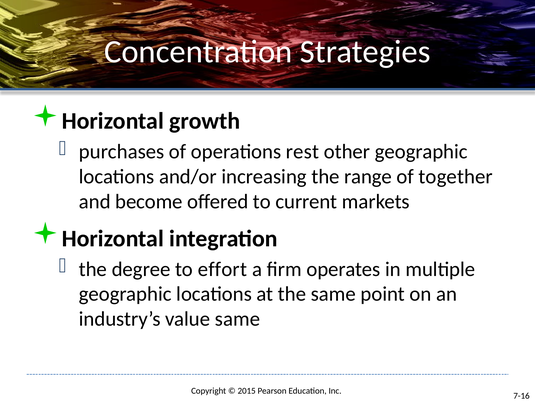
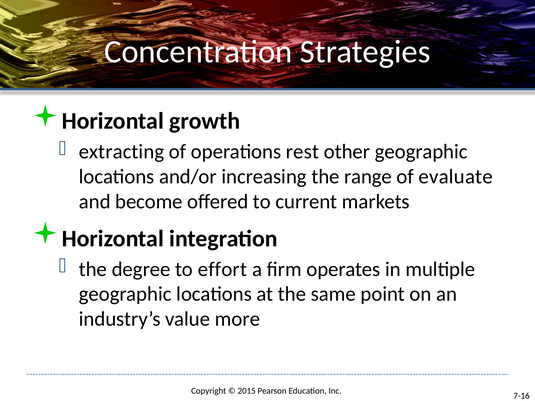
purchases: purchases -> extracting
together: together -> evaluate
value same: same -> more
